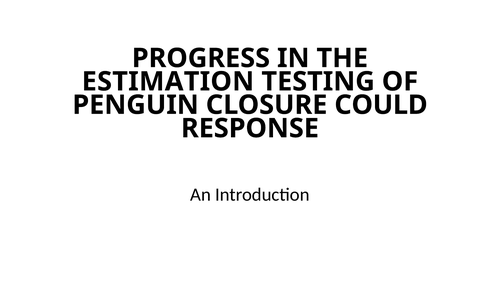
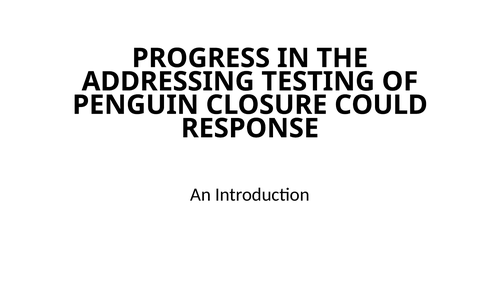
ESTIMATION: ESTIMATION -> ADDRESSING
